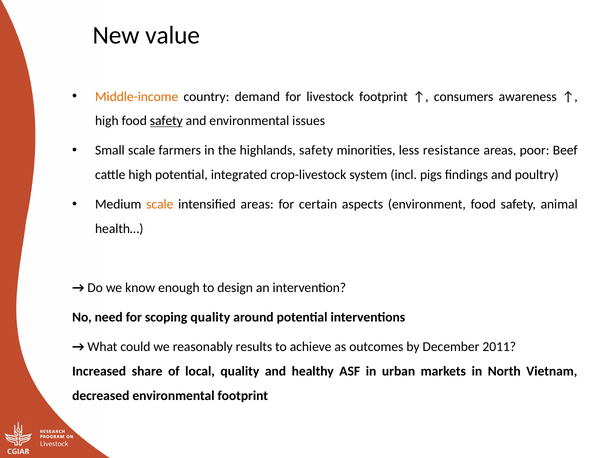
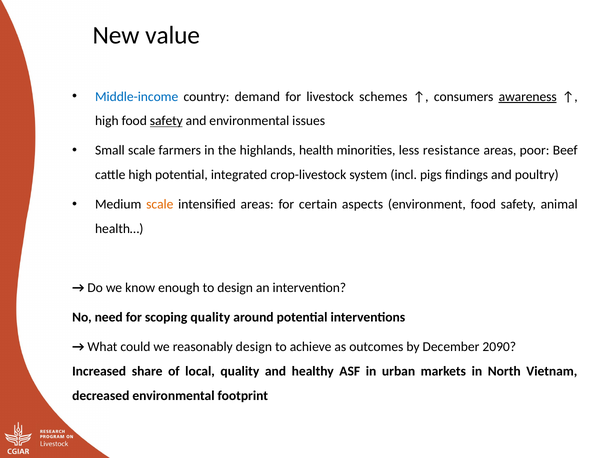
Middle-income colour: orange -> blue
livestock footprint: footprint -> schemes
awareness underline: none -> present
highlands safety: safety -> health
reasonably results: results -> design
2011: 2011 -> 2090
